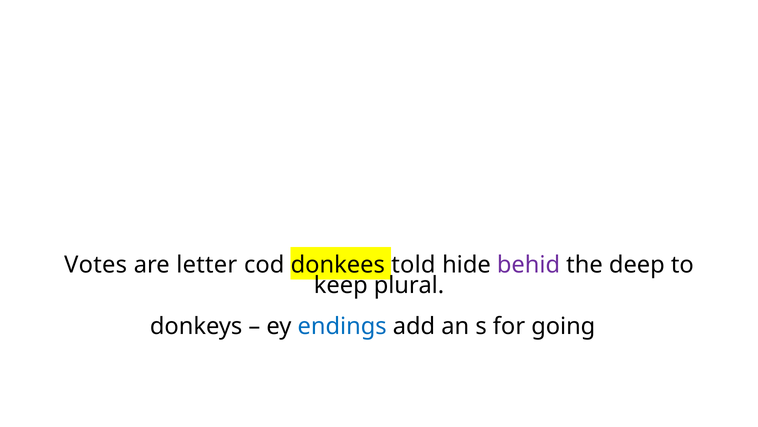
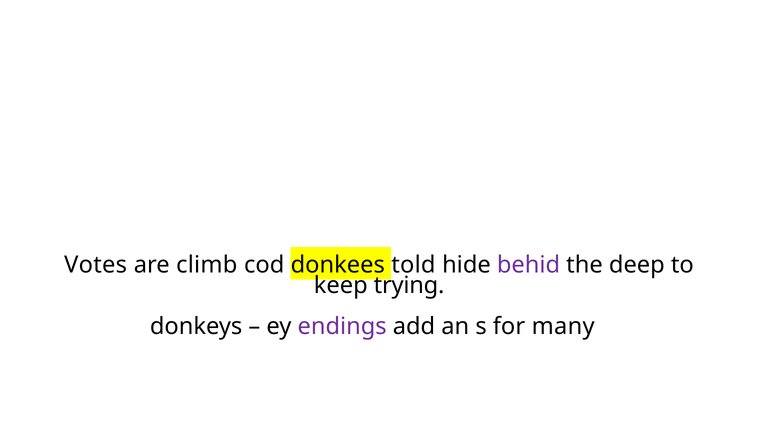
letter: letter -> climb
plural: plural -> trying
endings colour: blue -> purple
going: going -> many
